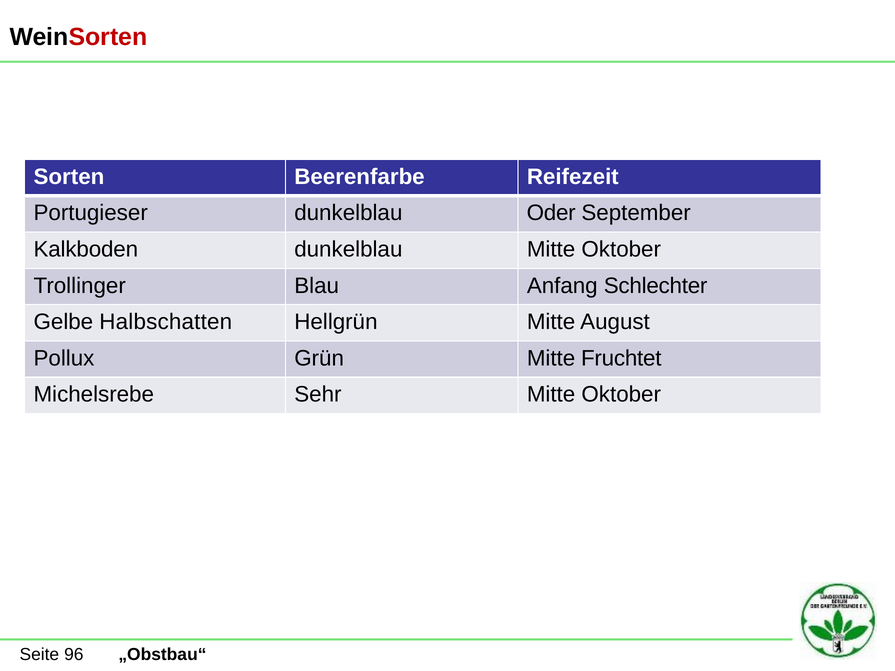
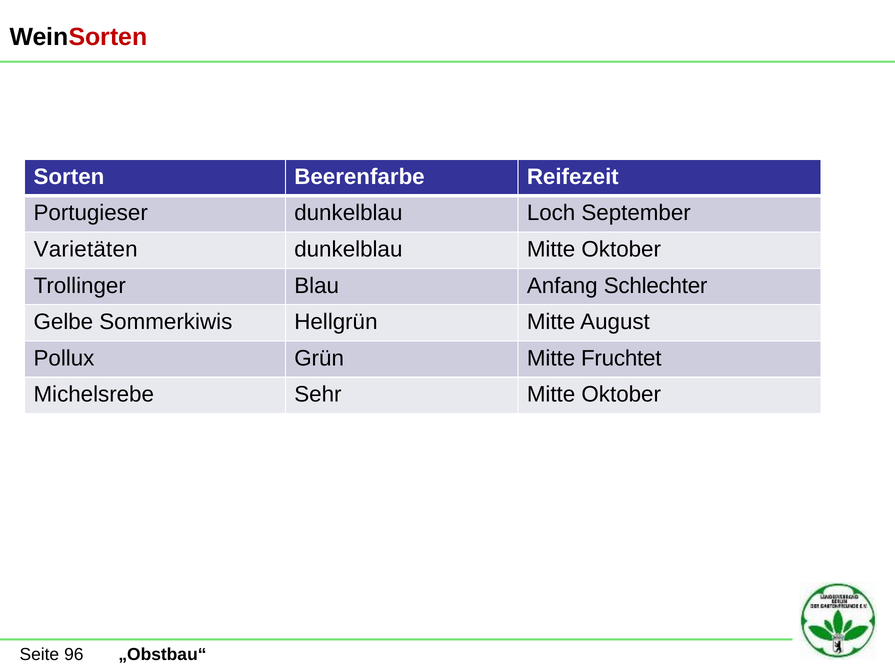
Oder: Oder -> Loch
Kalkboden: Kalkboden -> Varietäten
Halbschatten: Halbschatten -> Sommerkiwis
